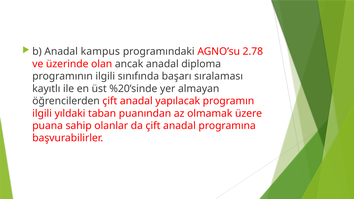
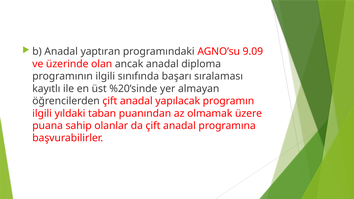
kampus: kampus -> yaptıran
2.78: 2.78 -> 9.09
